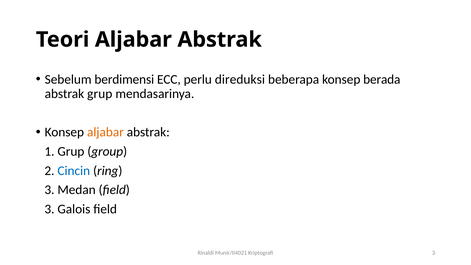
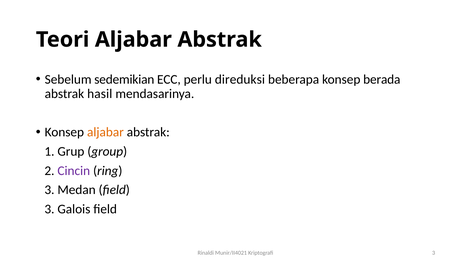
berdimensi: berdimensi -> sedemikian
abstrak grup: grup -> hasil
Cincin colour: blue -> purple
